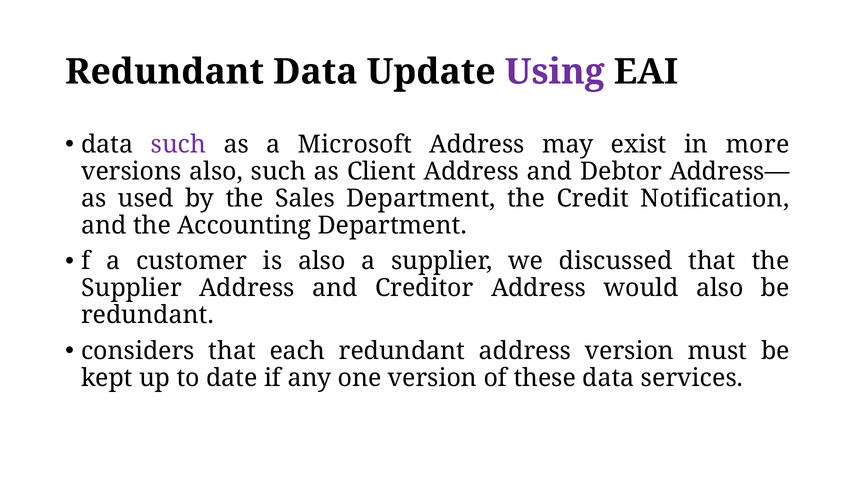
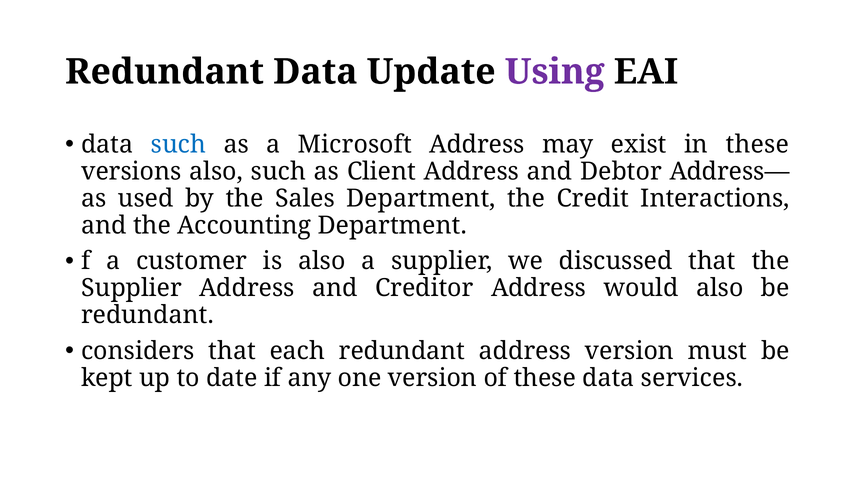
such at (178, 145) colour: purple -> blue
in more: more -> these
Notification: Notification -> Interactions
